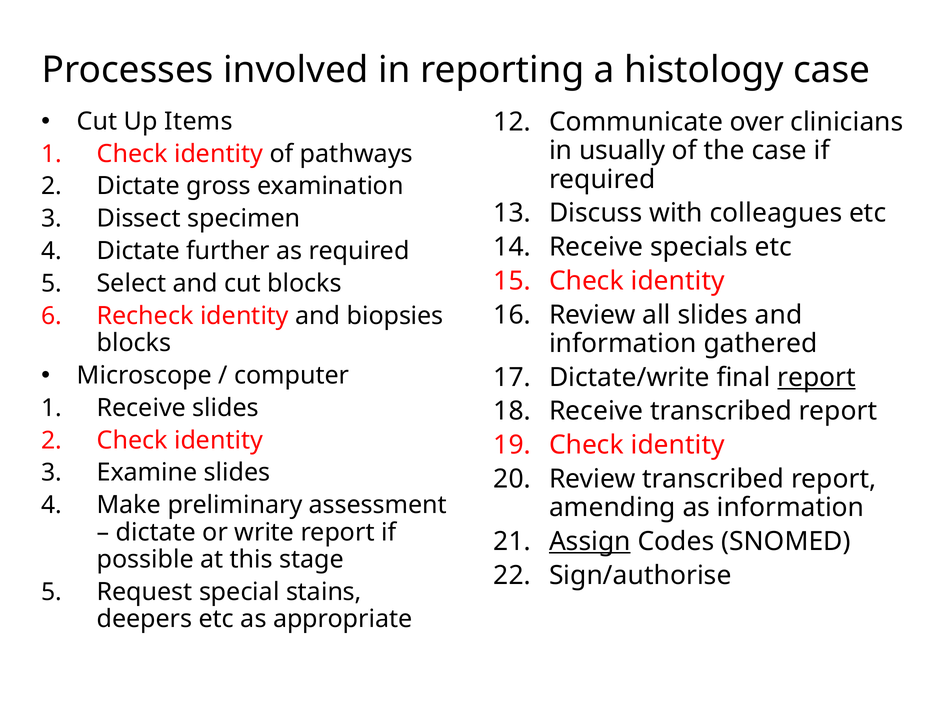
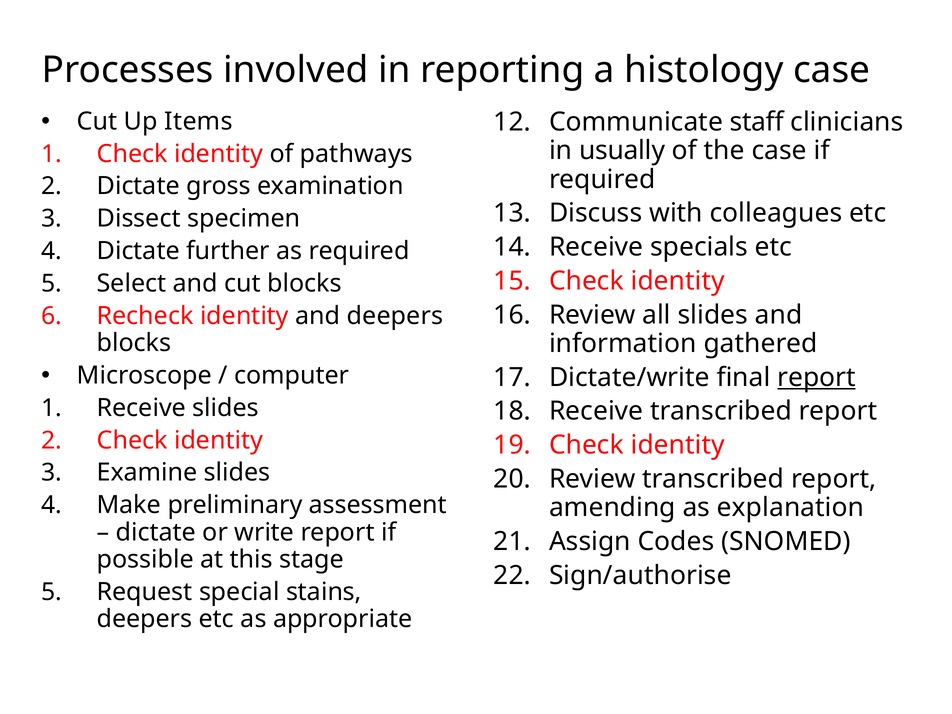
over: over -> staff
and biopsies: biopsies -> deepers
as information: information -> explanation
Assign underline: present -> none
